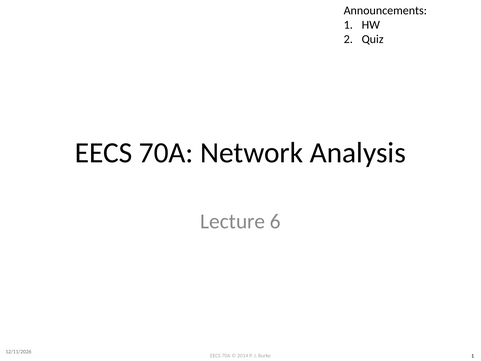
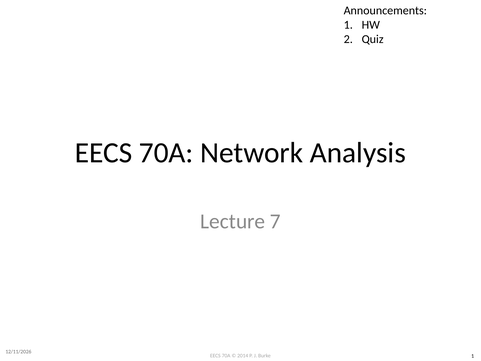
6: 6 -> 7
